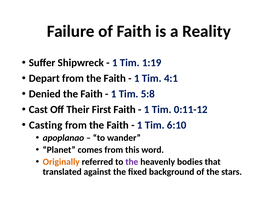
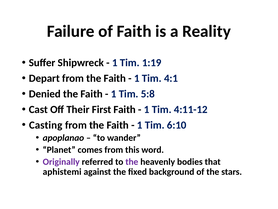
0:11-12: 0:11-12 -> 4:11-12
Originally colour: orange -> purple
translated: translated -> aphistemi
